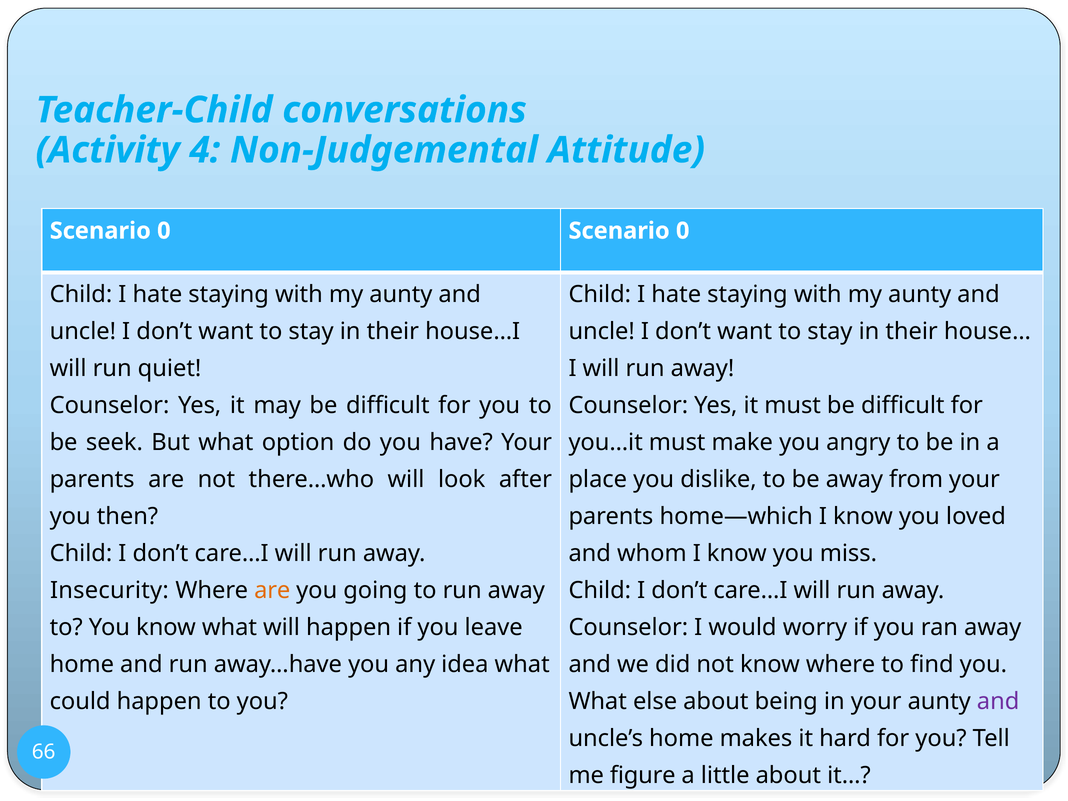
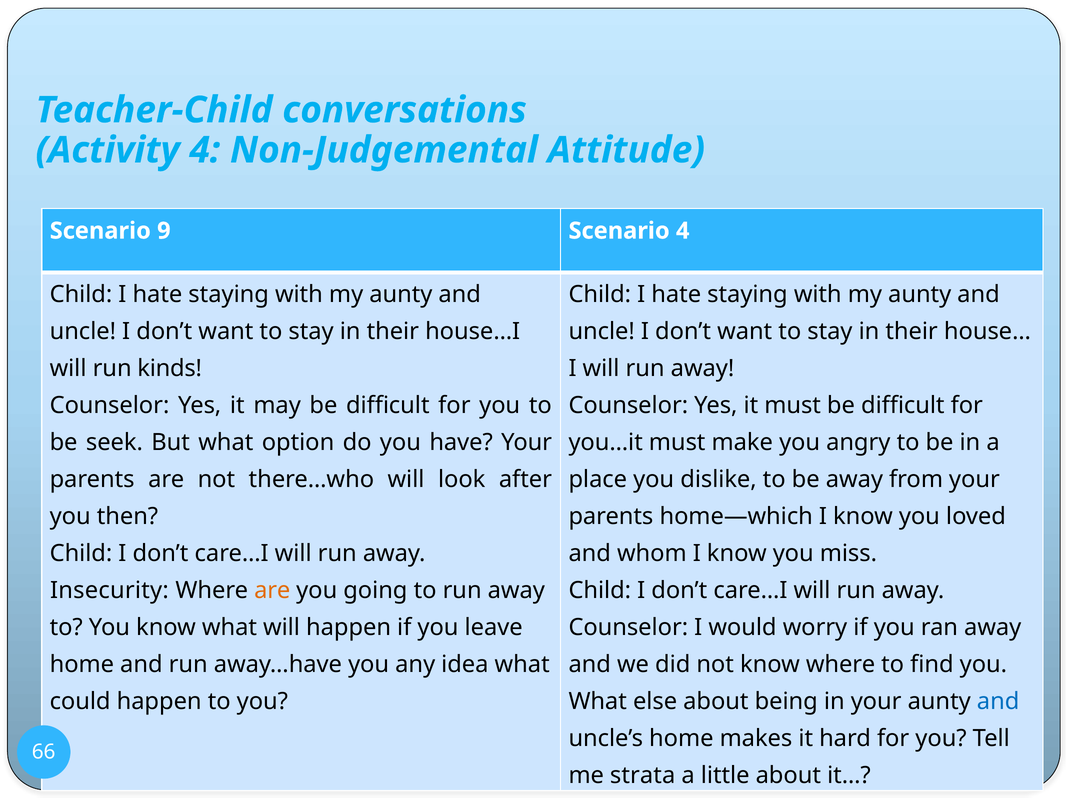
0 at (164, 231): 0 -> 9
0 at (683, 231): 0 -> 4
quiet: quiet -> kinds
and at (998, 702) colour: purple -> blue
figure: figure -> strata
